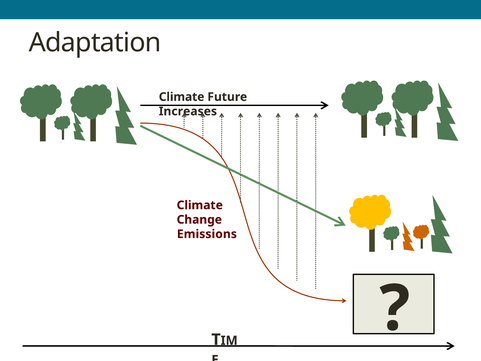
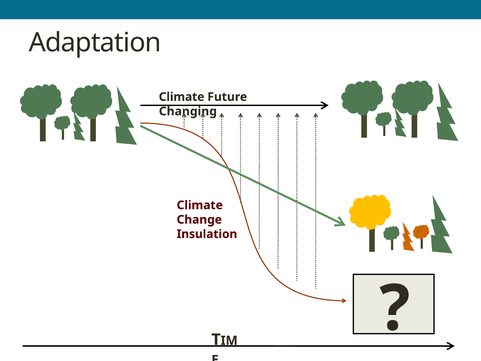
Increases: Increases -> Changing
Emissions: Emissions -> Insulation
